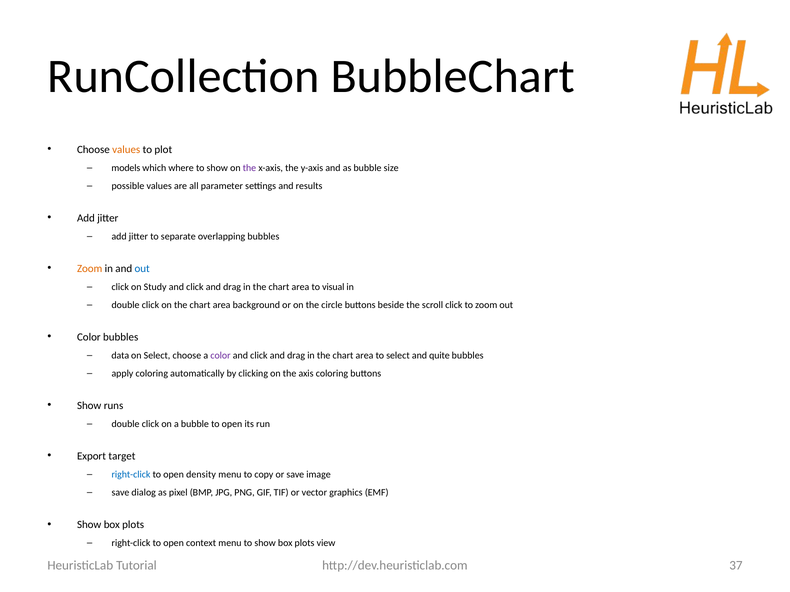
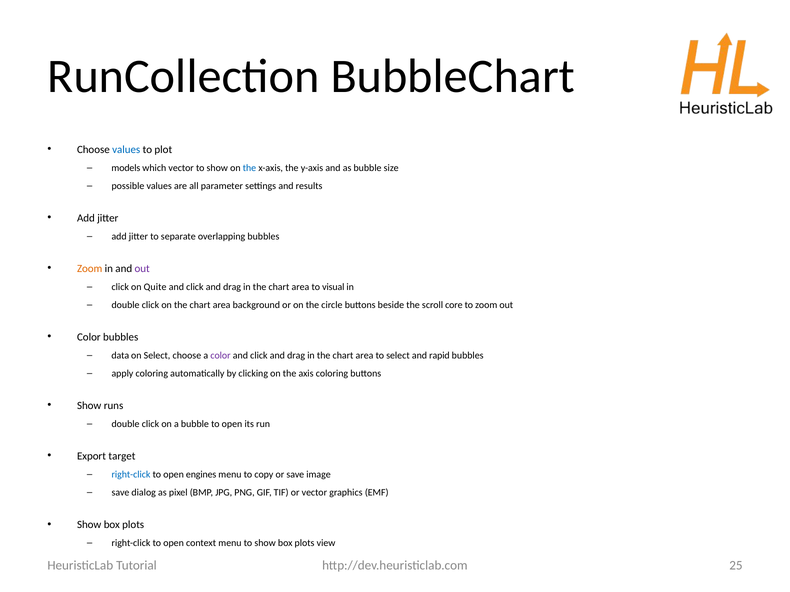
values at (126, 150) colour: orange -> blue
which where: where -> vector
the at (249, 168) colour: purple -> blue
out at (142, 269) colour: blue -> purple
Study: Study -> Quite
scroll click: click -> core
quite: quite -> rapid
density: density -> engines
37: 37 -> 25
